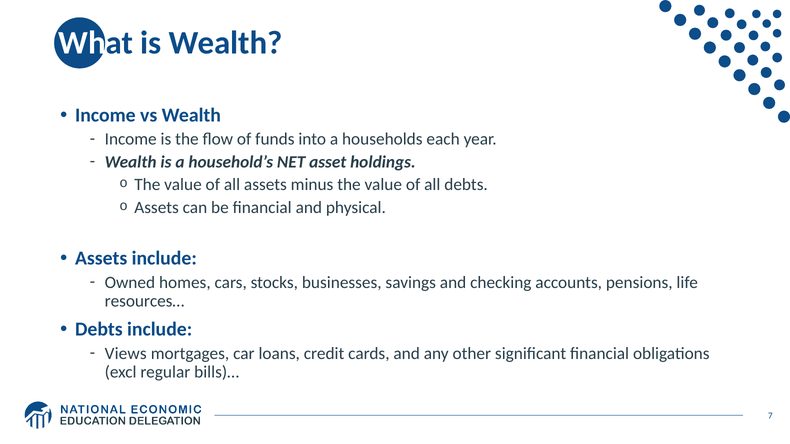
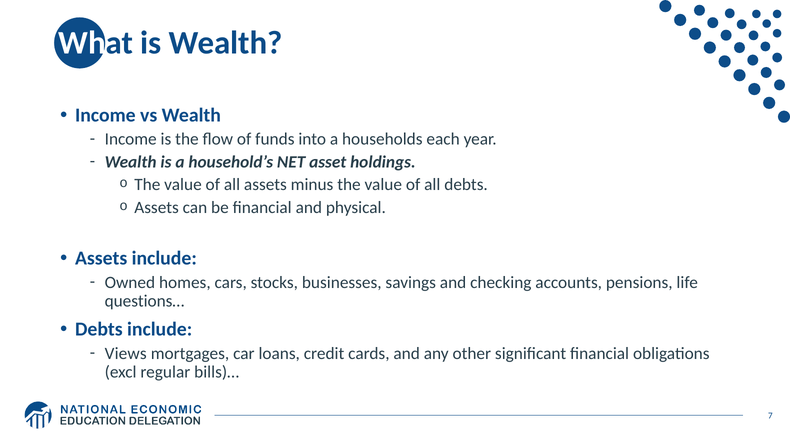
resources…: resources… -> questions…
